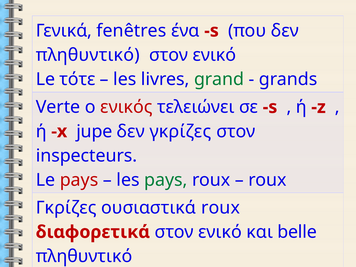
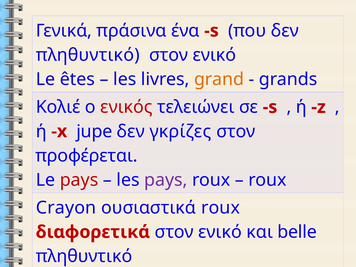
fenêtres: fenêtres -> πράσινα
τότε: τότε -> êtes
grand colour: green -> orange
Verte: Verte -> Κολιέ
inspecteurs: inspecteurs -> προφέρεται
pays at (166, 180) colour: green -> purple
Γκρίζες at (66, 208): Γκρίζες -> Crayon
